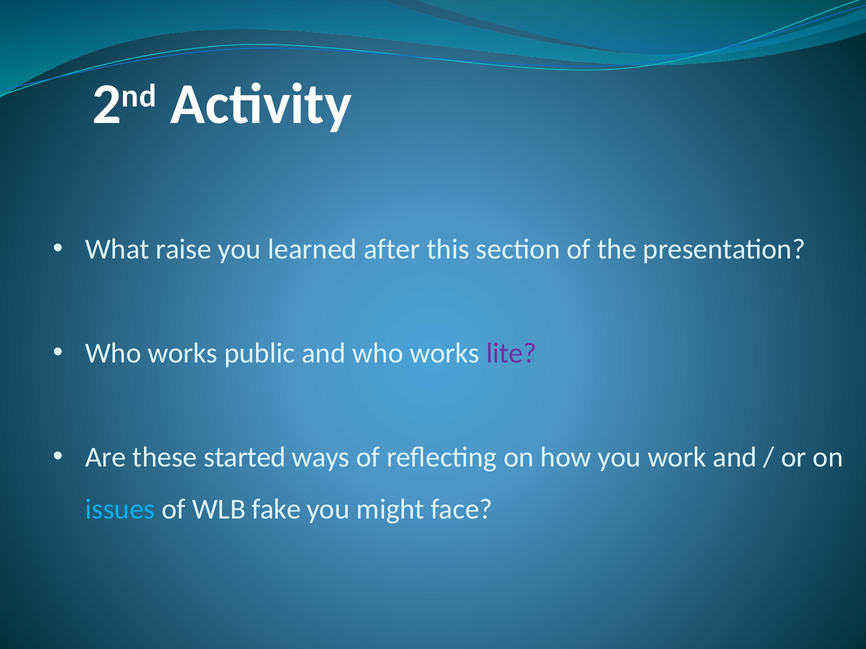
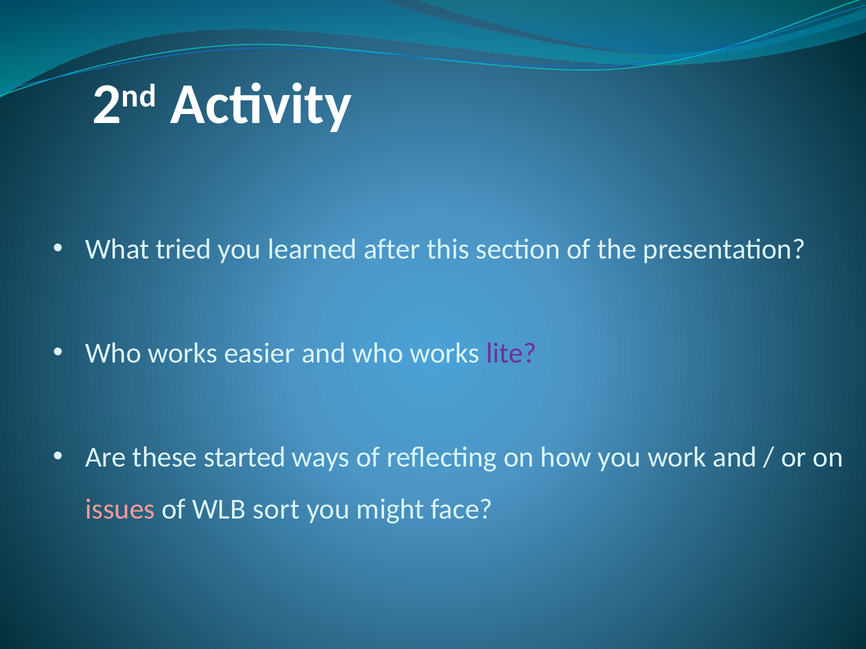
raise: raise -> tried
public: public -> easier
issues colour: light blue -> pink
fake: fake -> sort
